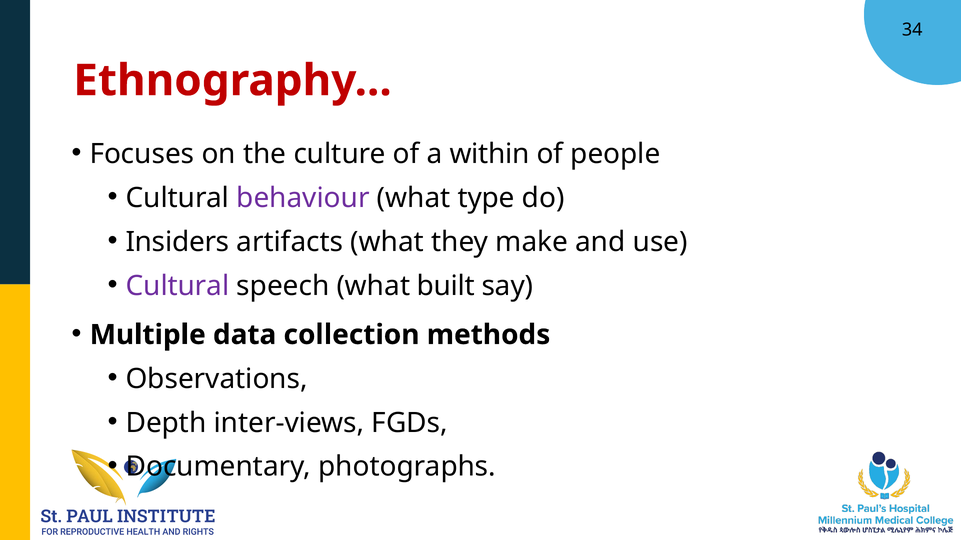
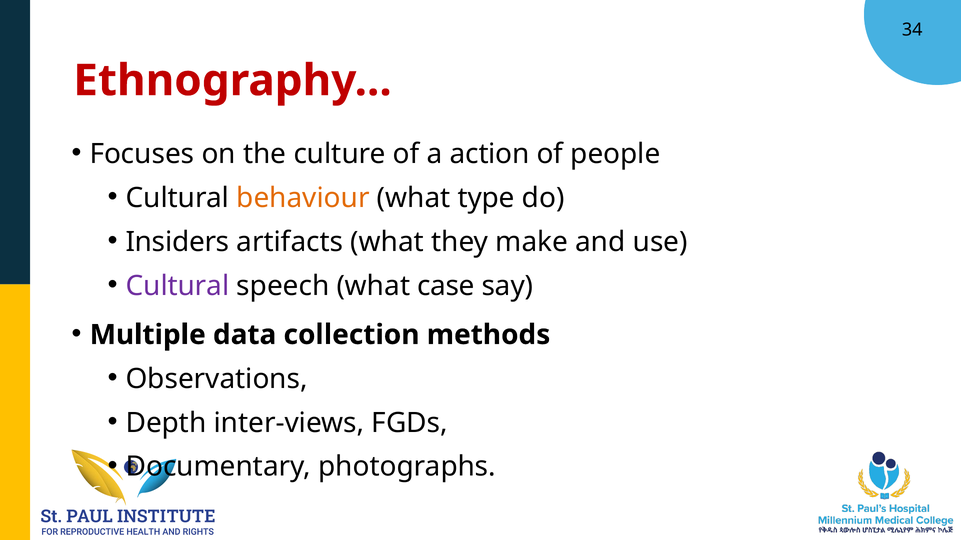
within: within -> action
behaviour colour: purple -> orange
built: built -> case
